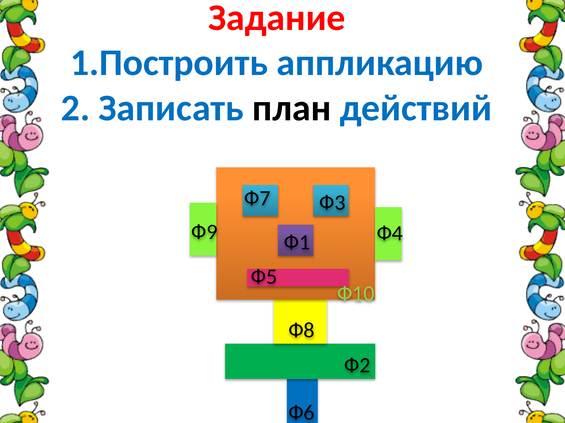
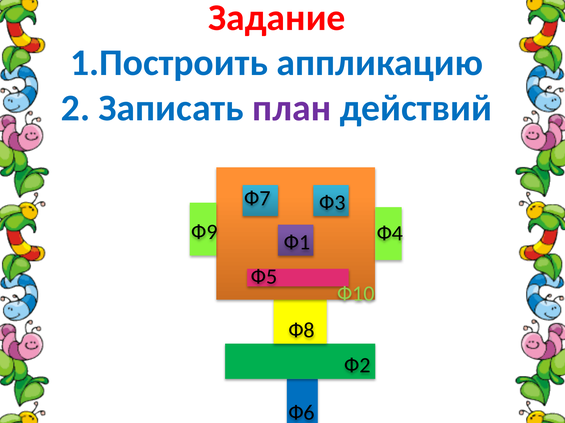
план colour: black -> purple
